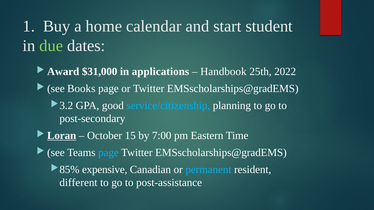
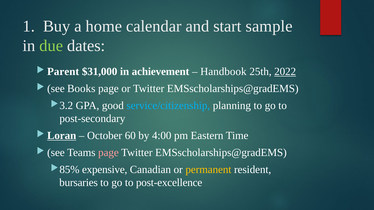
student: student -> sample
Award: Award -> Parent
applications: applications -> achievement
2022 underline: none -> present
15: 15 -> 60
7:00: 7:00 -> 4:00
page at (108, 153) colour: light blue -> pink
permanent colour: light blue -> yellow
different: different -> bursaries
post-assistance: post-assistance -> post-excellence
